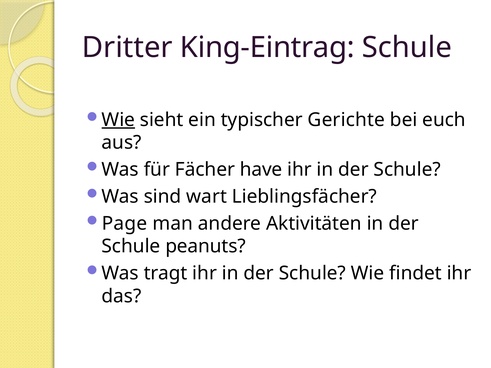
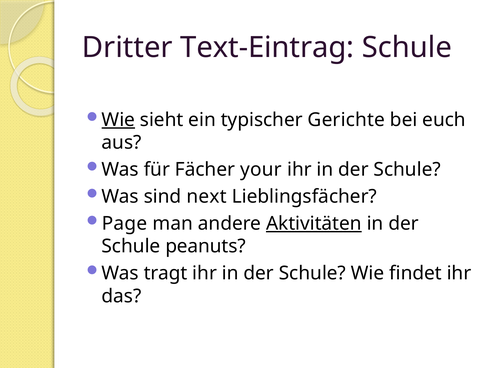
King-Eintrag: King-Eintrag -> Text-Eintrag
have: have -> your
wart: wart -> next
Aktivitäten underline: none -> present
